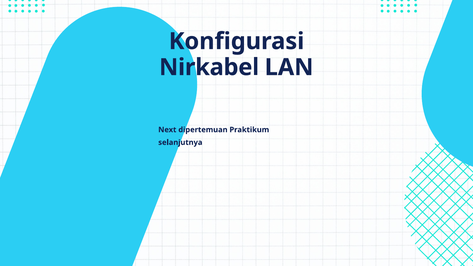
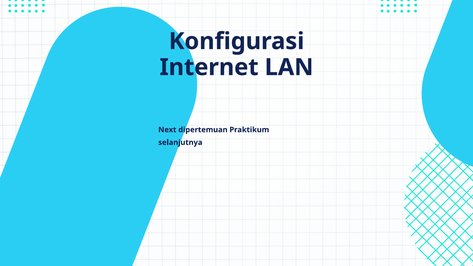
Nirkabel: Nirkabel -> Internet
